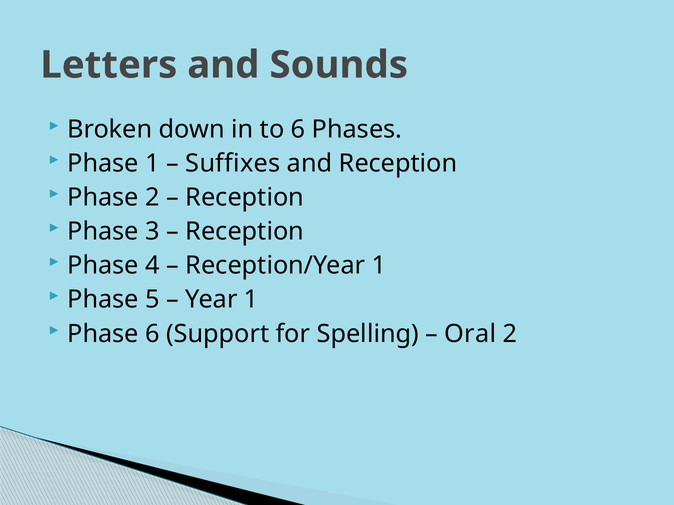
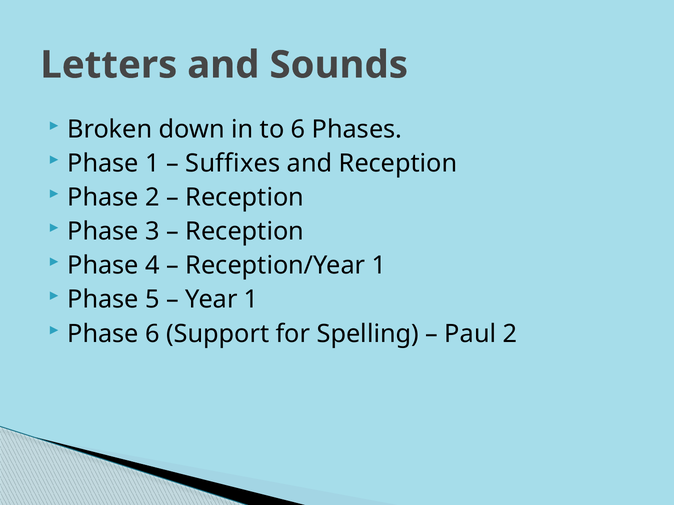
Oral: Oral -> Paul
